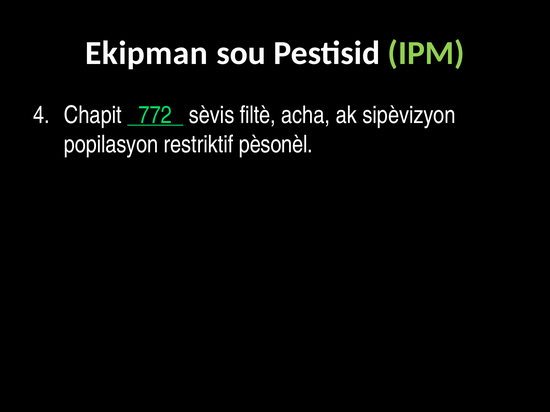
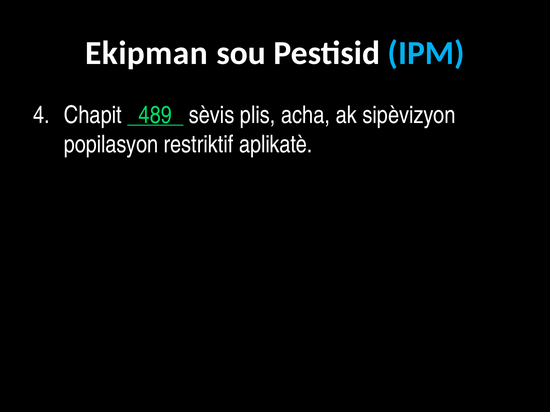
IPM colour: light green -> light blue
772: 772 -> 489
filtè: filtè -> plis
pèsonèl: pèsonèl -> aplikatè
